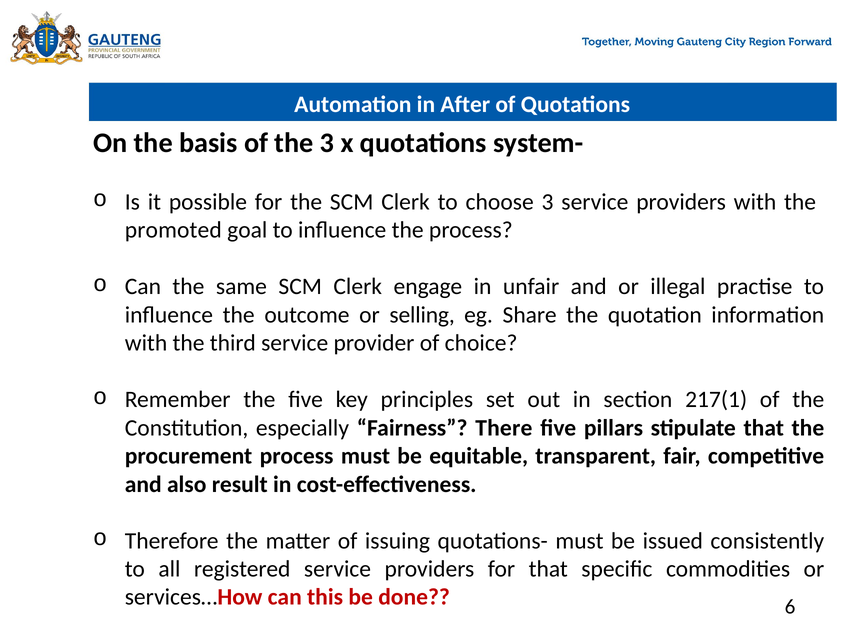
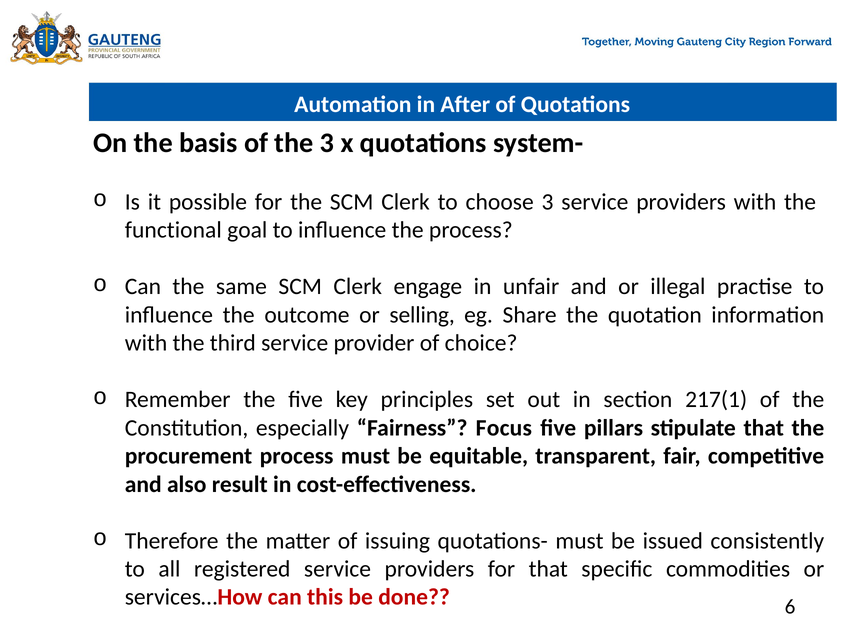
promoted: promoted -> functional
There: There -> Focus
